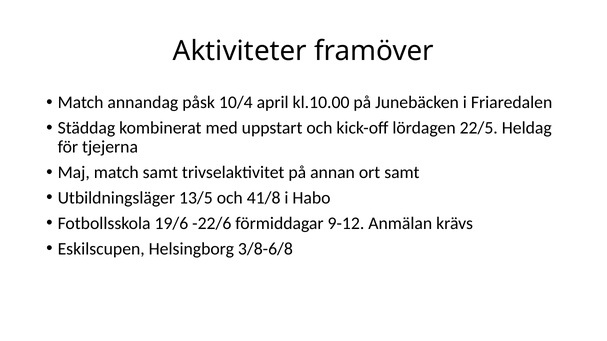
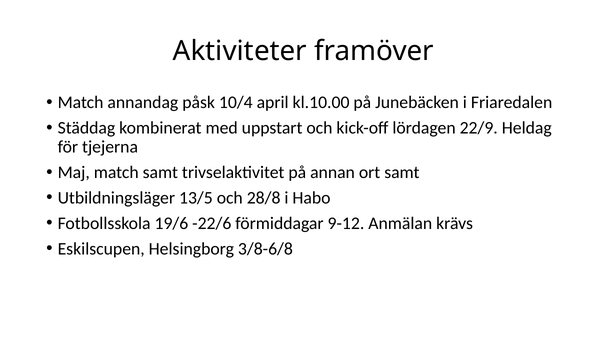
22/5: 22/5 -> 22/9
41/8: 41/8 -> 28/8
